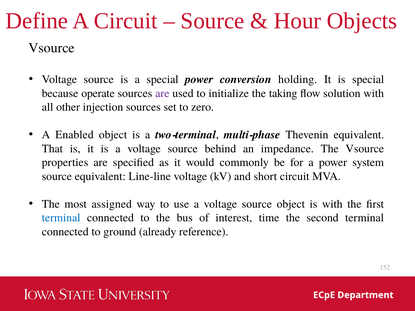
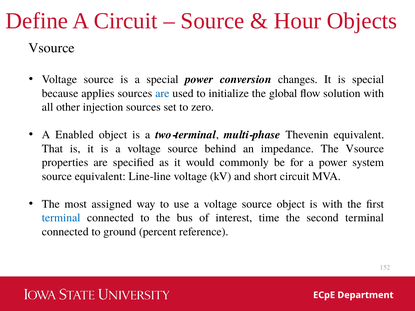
holding: holding -> changes
operate: operate -> applies
are at (162, 93) colour: purple -> blue
taking: taking -> global
already: already -> percent
